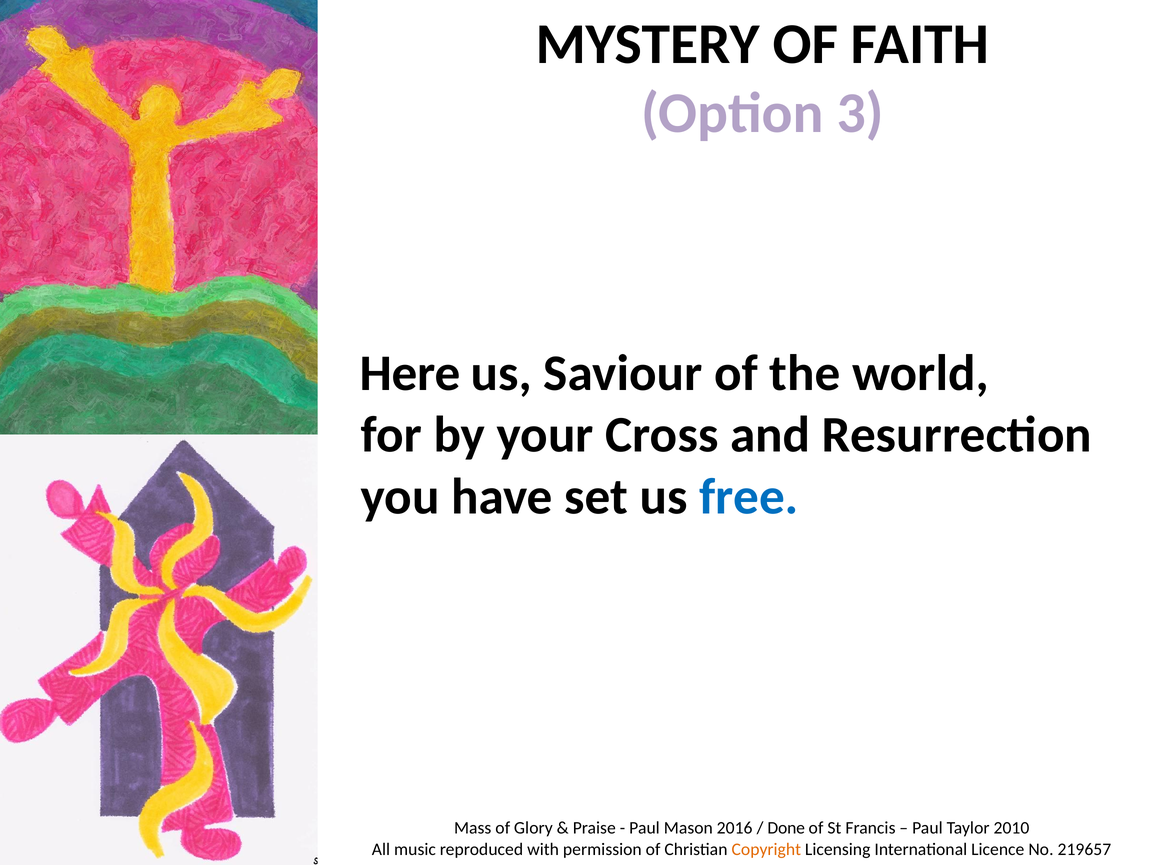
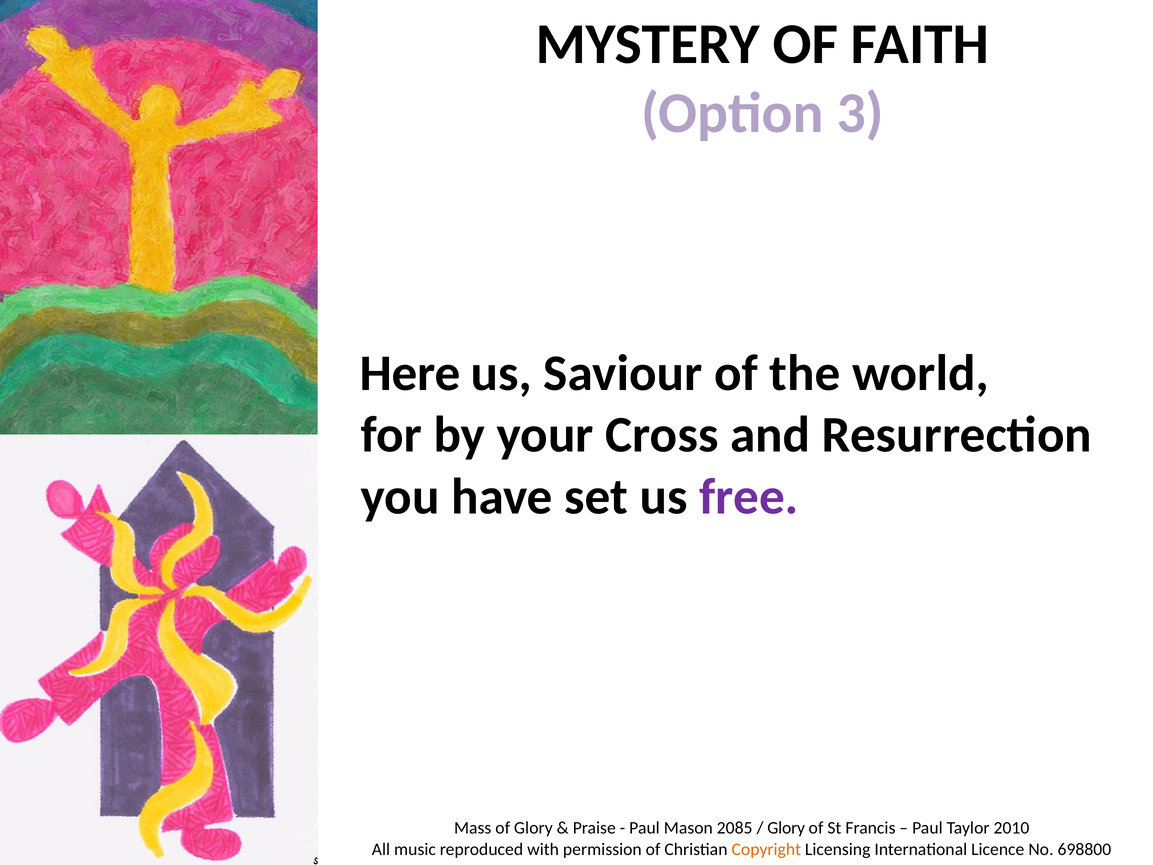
free colour: blue -> purple
2016: 2016 -> 2085
Done at (786, 828): Done -> Glory
219657: 219657 -> 698800
